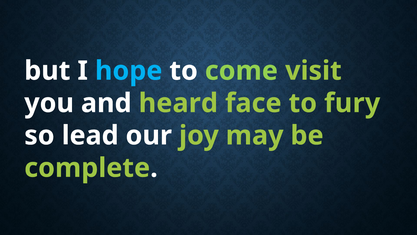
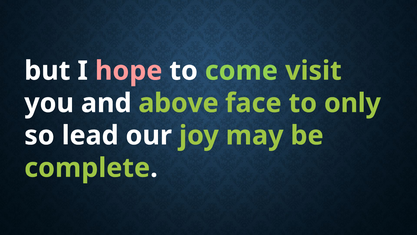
hope colour: light blue -> pink
heard: heard -> above
fury: fury -> only
